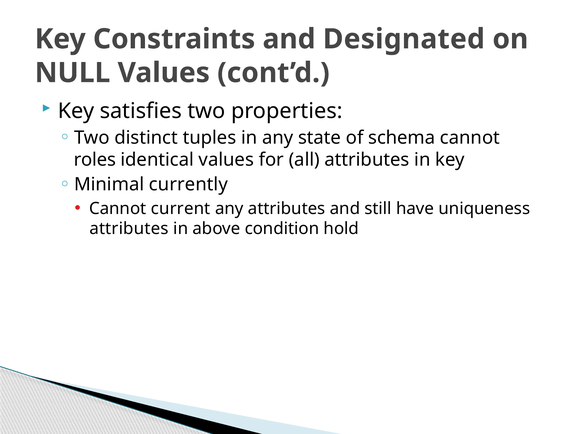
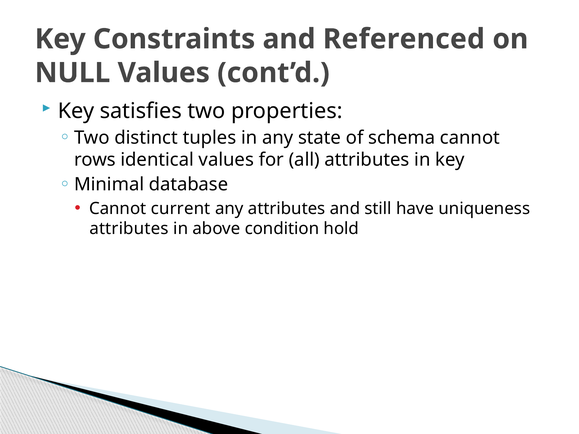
Designated: Designated -> Referenced
roles: roles -> rows
currently: currently -> database
